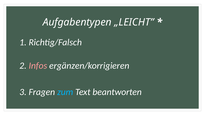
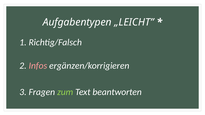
zum colour: light blue -> light green
